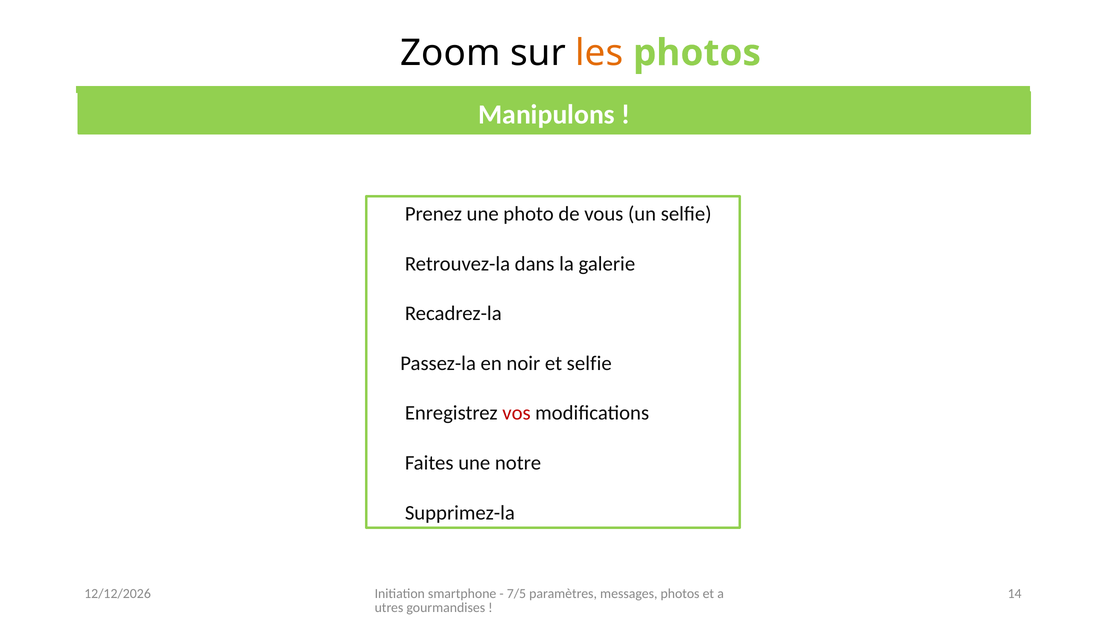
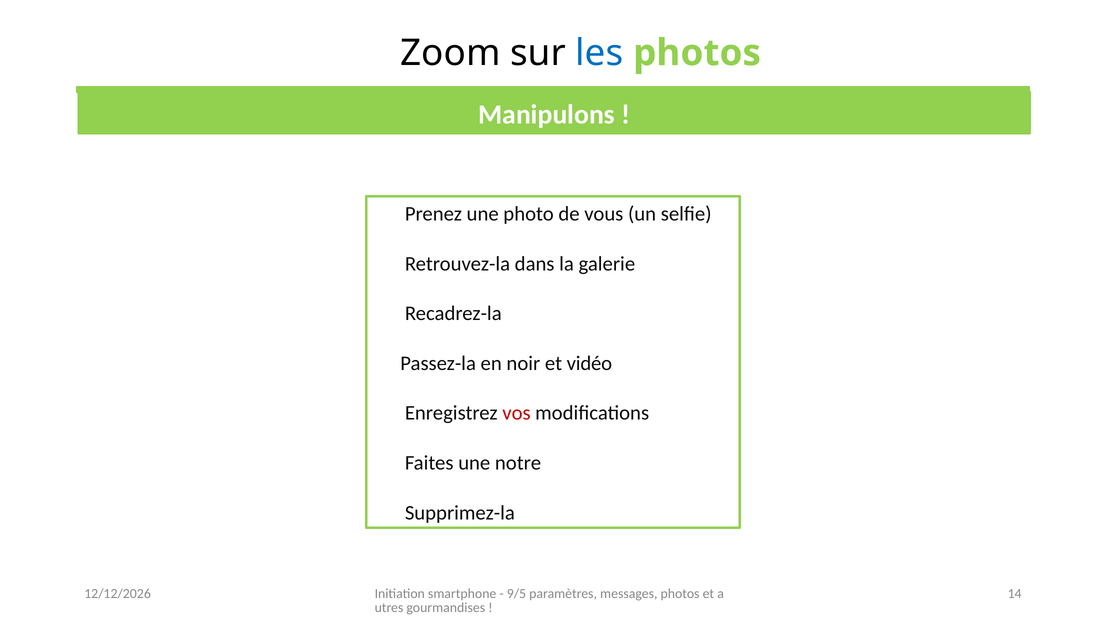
les colour: orange -> blue
et selfie: selfie -> vidéo
7/5: 7/5 -> 9/5
